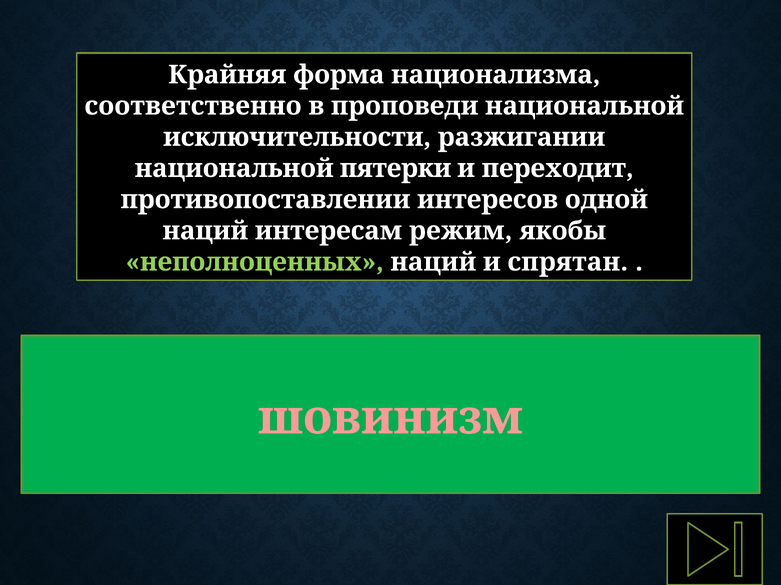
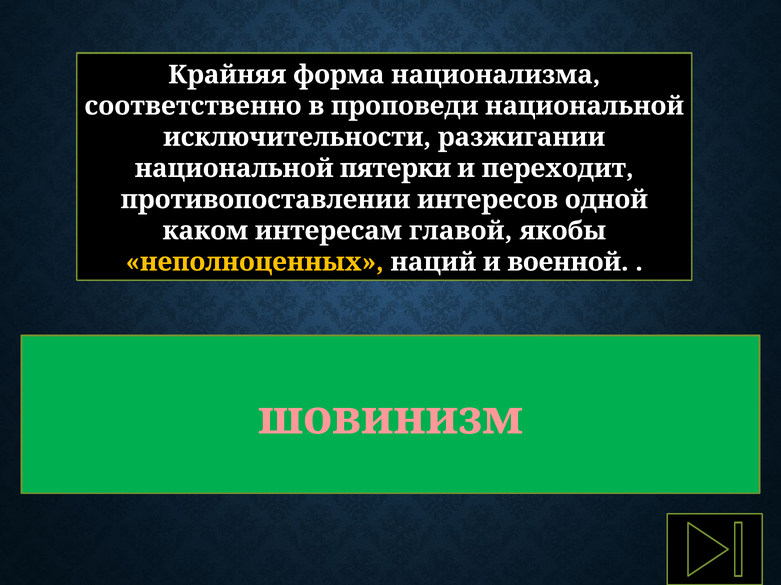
наций at (205, 231): наций -> каком
режим: режим -> главой
неполноценных colour: light green -> yellow
спрятан: спрятан -> военной
